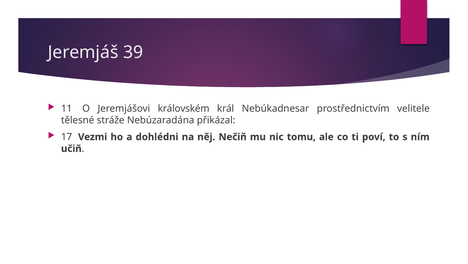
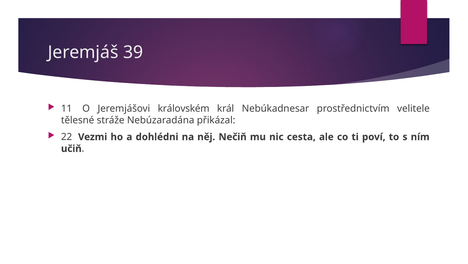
17: 17 -> 22
tomu: tomu -> cesta
